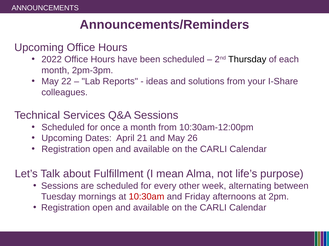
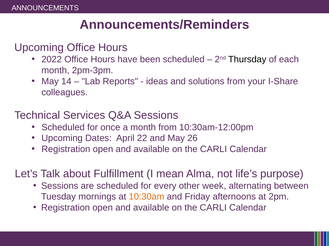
22: 22 -> 14
21: 21 -> 22
10:30am colour: red -> orange
